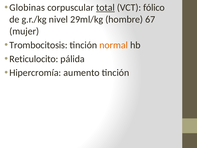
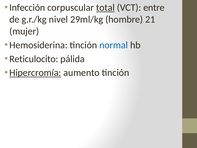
Globinas: Globinas -> Infección
fólico: fólico -> entre
67: 67 -> 21
Trombocitosis: Trombocitosis -> Hemosiderina
normal colour: orange -> blue
Hipercromía underline: none -> present
